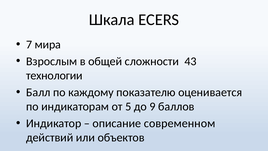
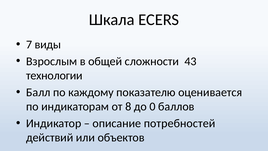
мира: мира -> виды
5: 5 -> 8
9: 9 -> 0
современном: современном -> потребностей
